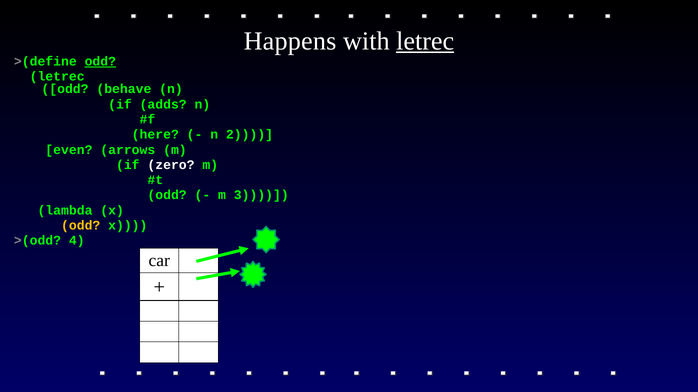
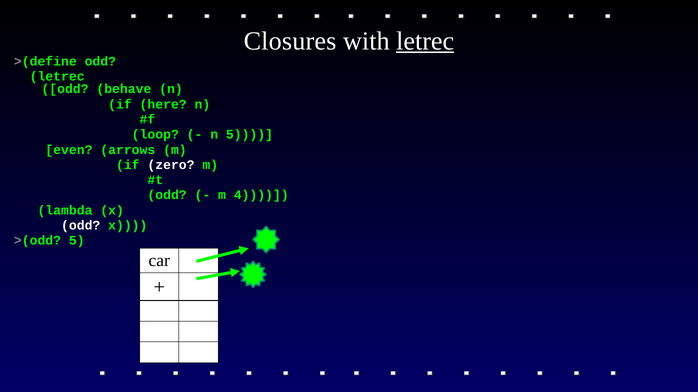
Happens: Happens -> Closures
odd at (100, 61) underline: present -> none
adds: adds -> here
here: here -> loop
n 2: 2 -> 5
3: 3 -> 4
odd at (81, 226) colour: yellow -> white
>(odd 4: 4 -> 5
